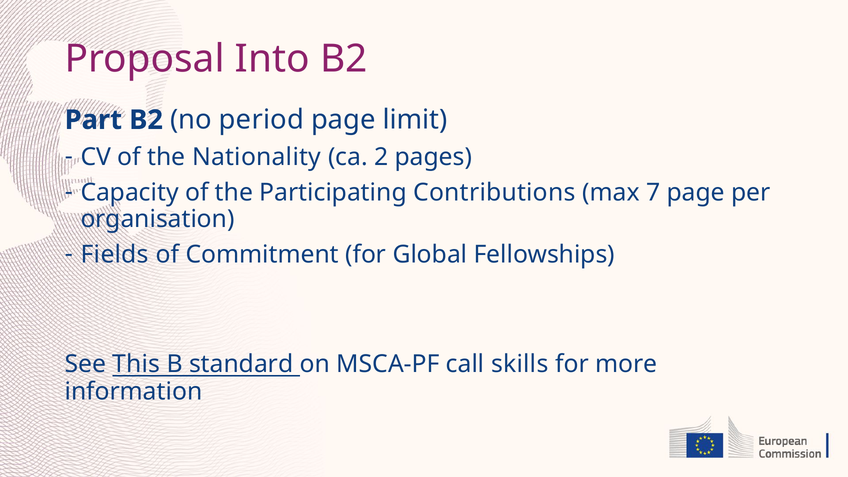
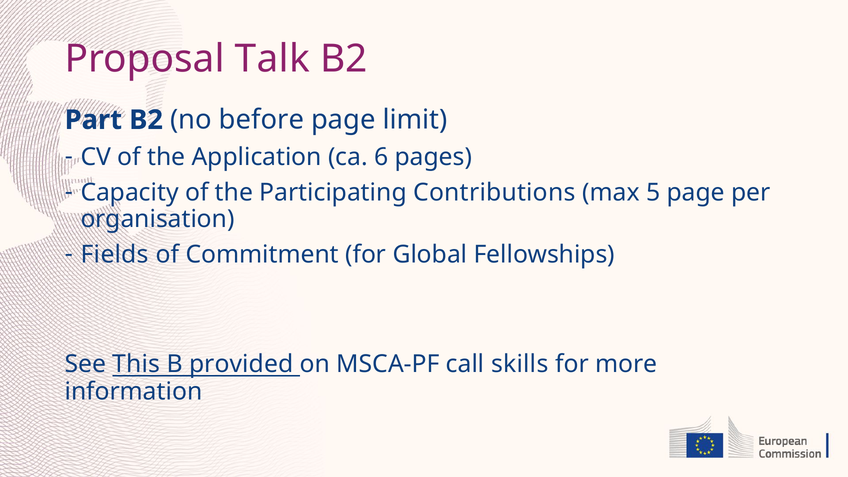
Into: Into -> Talk
period: period -> before
Nationality: Nationality -> Application
2: 2 -> 6
7: 7 -> 5
standard: standard -> provided
